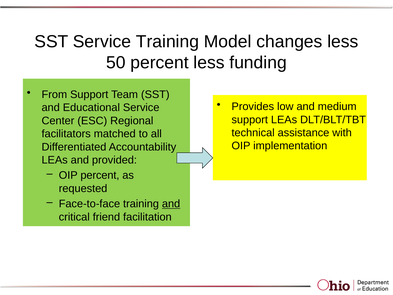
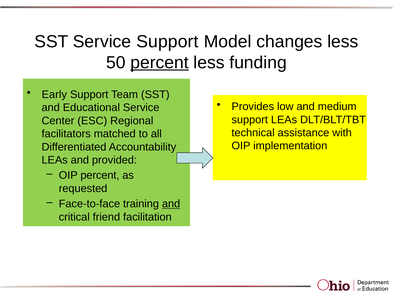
Service Training: Training -> Support
percent at (160, 62) underline: none -> present
From: From -> Early
